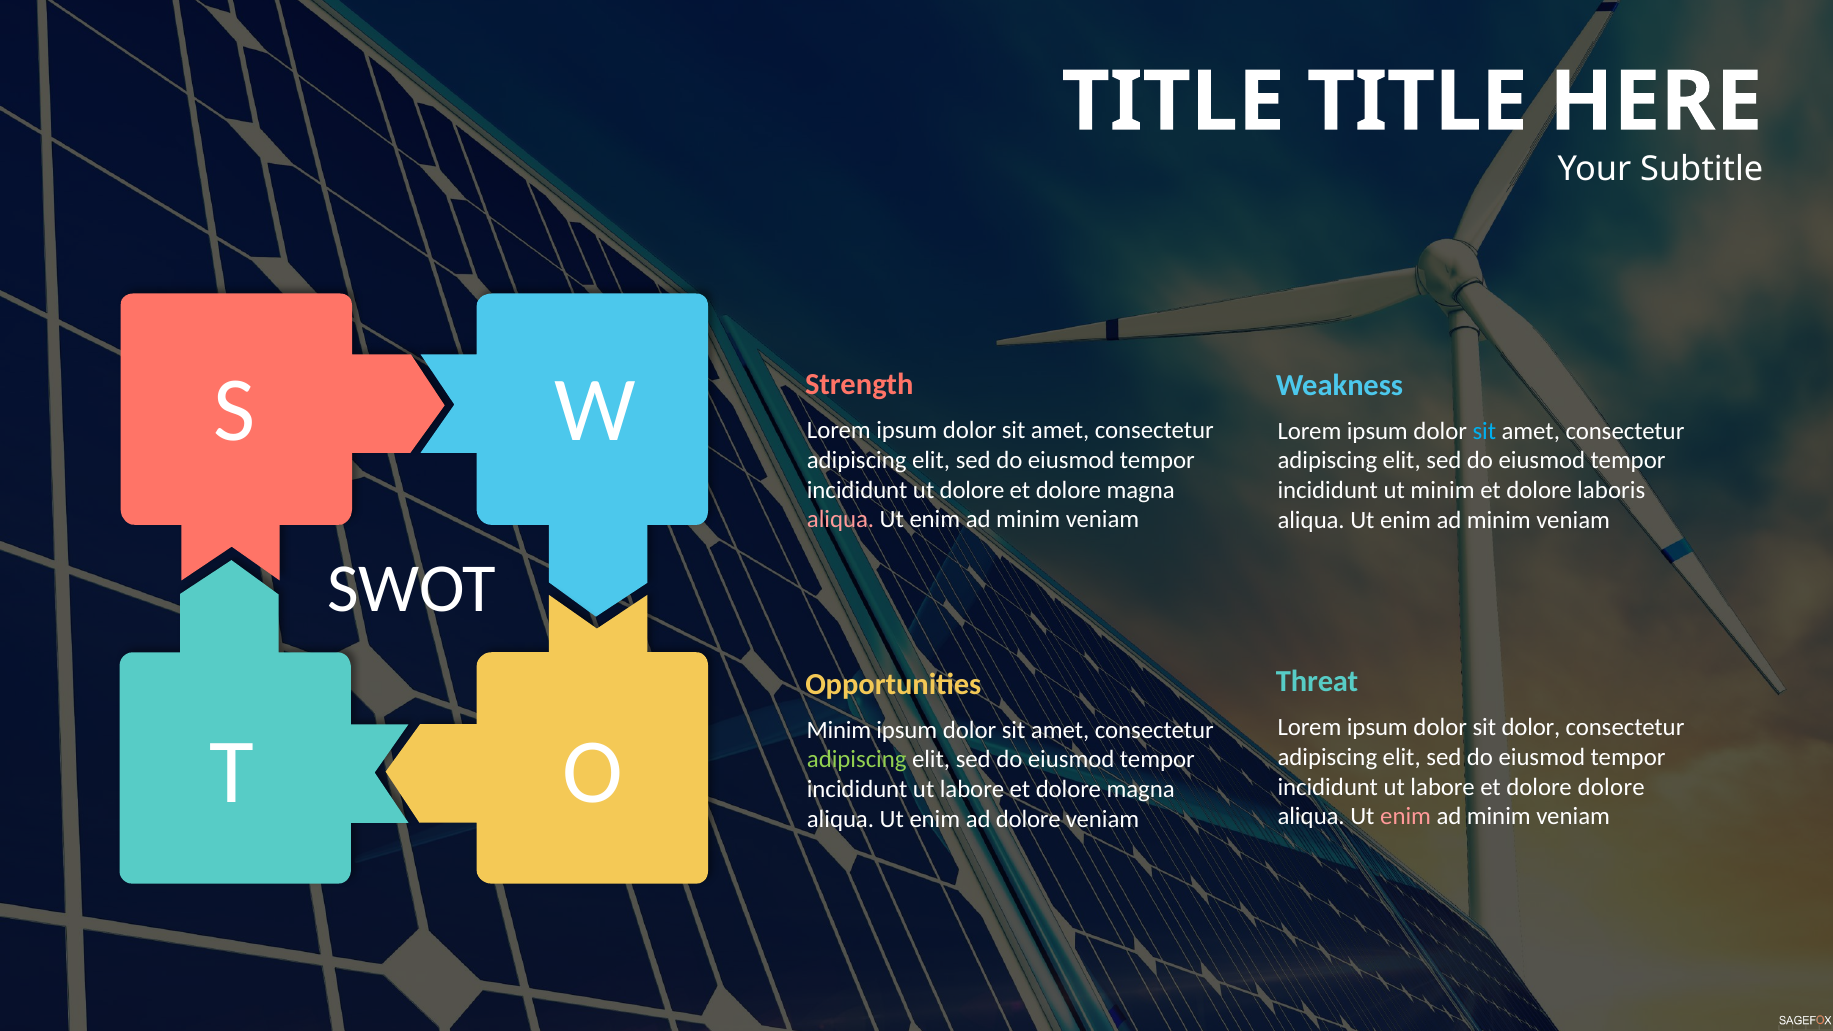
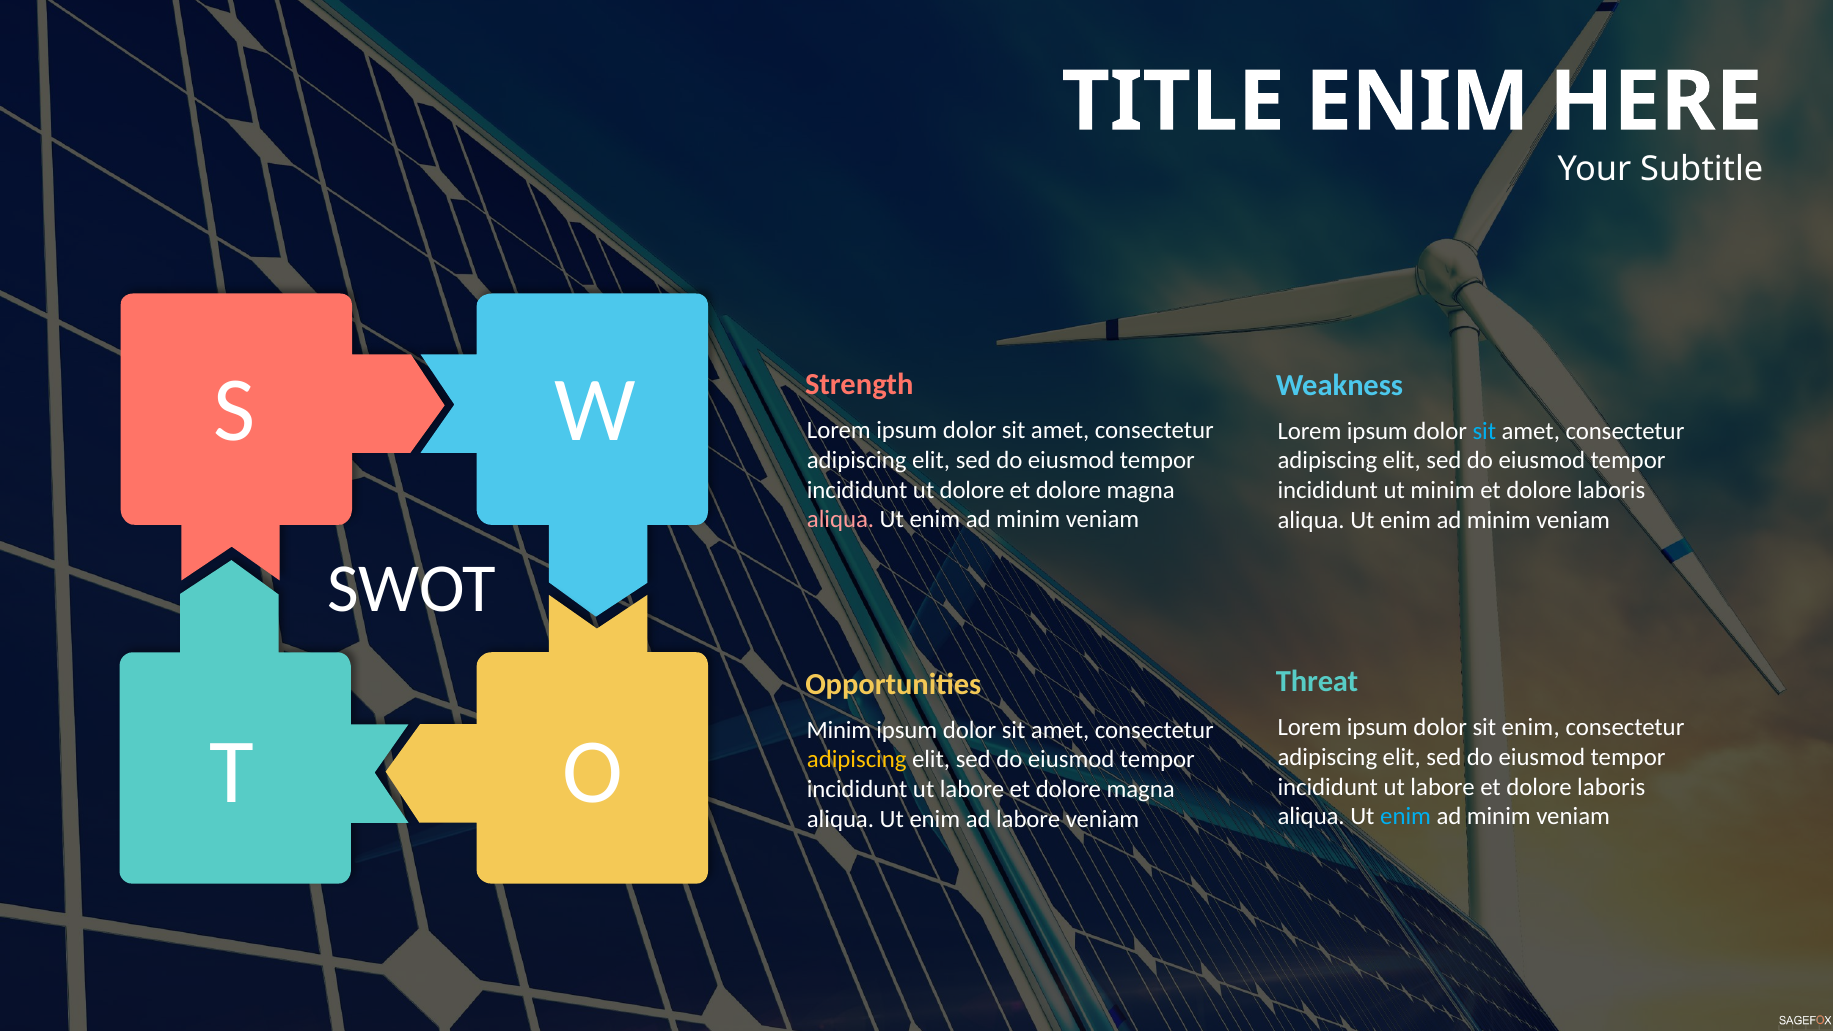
TITLE TITLE: TITLE -> ENIM
sit dolor: dolor -> enim
adipiscing at (857, 760) colour: light green -> yellow
labore et dolore dolore: dolore -> laboris
enim at (1406, 817) colour: pink -> light blue
ad dolore: dolore -> labore
